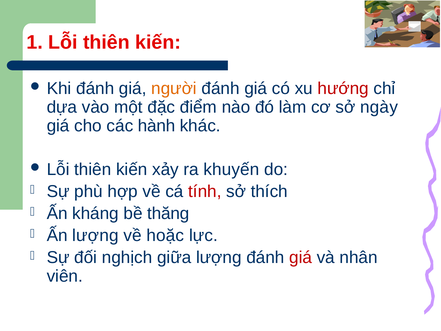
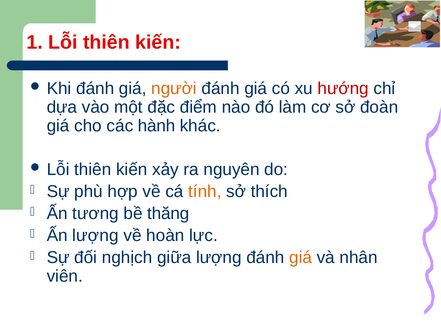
ngày: ngày -> đoàn
khuyến: khuyến -> nguyên
tính colour: red -> orange
kháng: kháng -> tương
hoặc: hoặc -> hoàn
giá at (301, 257) colour: red -> orange
